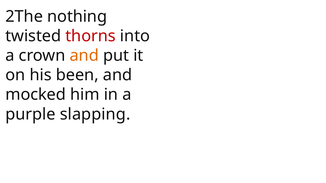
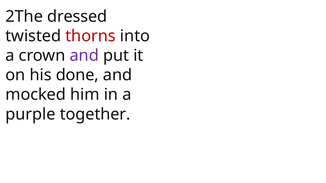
nothing: nothing -> dressed
and at (84, 56) colour: orange -> purple
been: been -> done
slapping: slapping -> together
